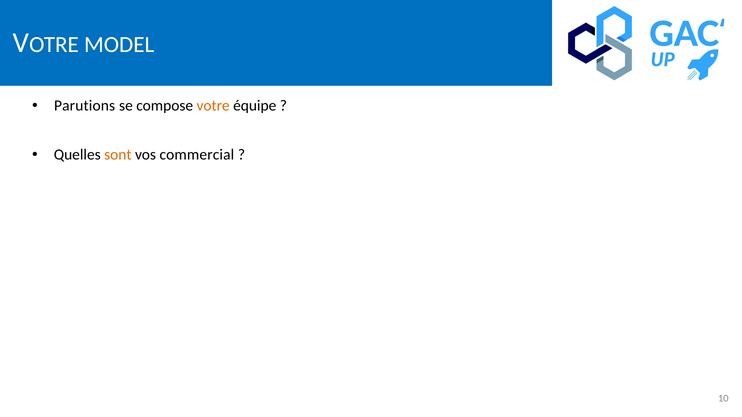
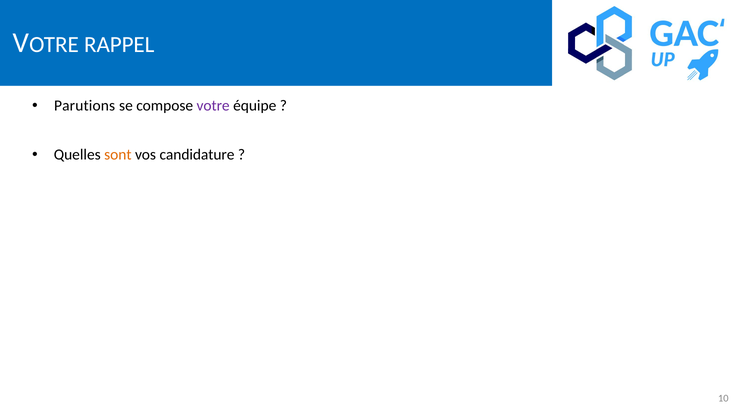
MODEL: MODEL -> RAPPEL
votre colour: orange -> purple
commercial: commercial -> candidature
